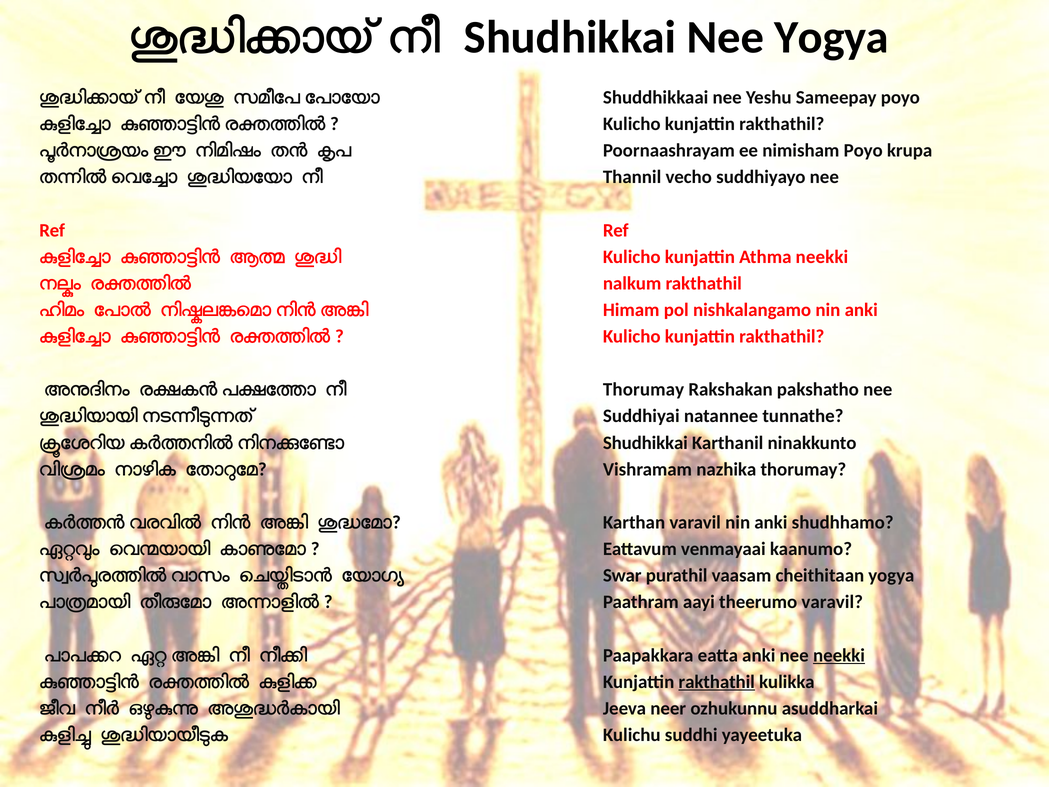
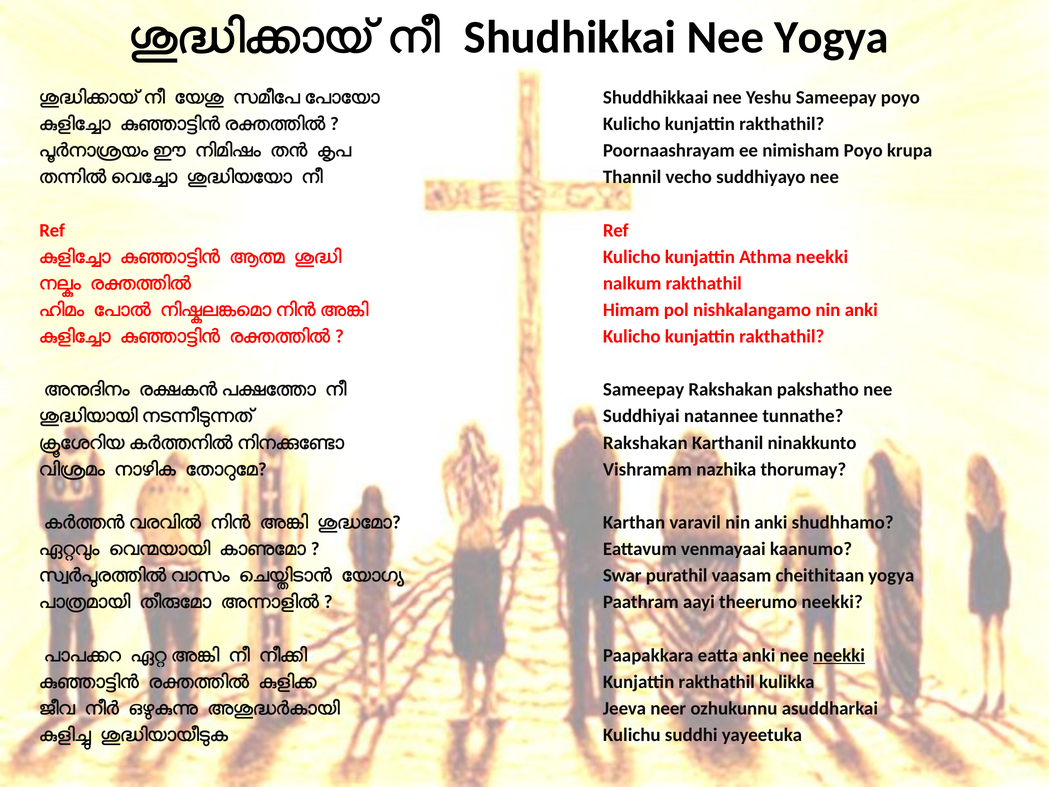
Thorumay at (644, 390): Thorumay -> Sameepay
Shudhikkai at (645, 443): Shudhikkai -> Rakshakan
theerumo varavil: varavil -> neekki
rakthathil at (717, 682) underline: present -> none
